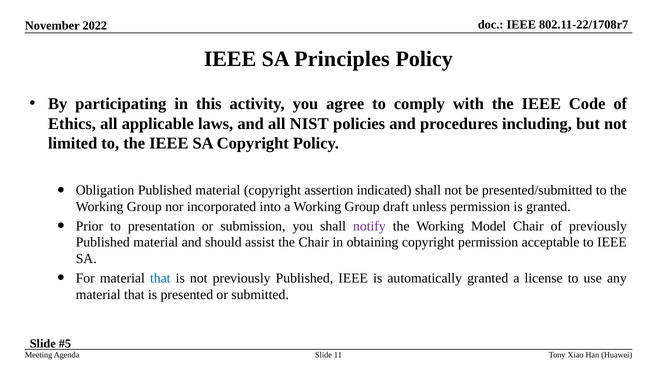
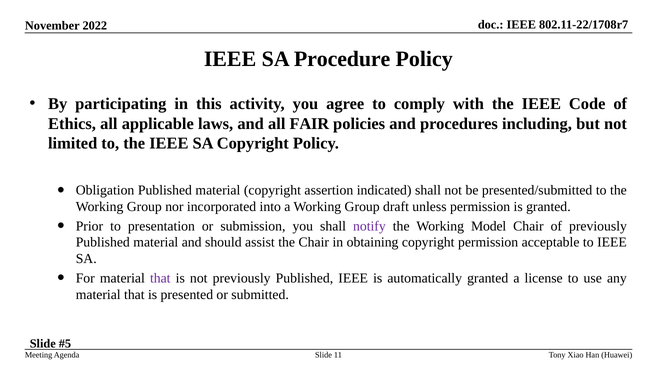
Principles: Principles -> Procedure
NIST: NIST -> FAIR
that at (160, 278) colour: blue -> purple
